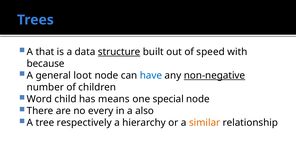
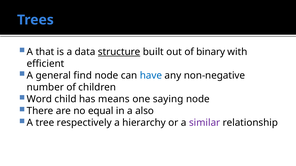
speed: speed -> binary
because: because -> efficient
loot: loot -> find
non-negative underline: present -> none
special: special -> saying
every: every -> equal
similar colour: orange -> purple
